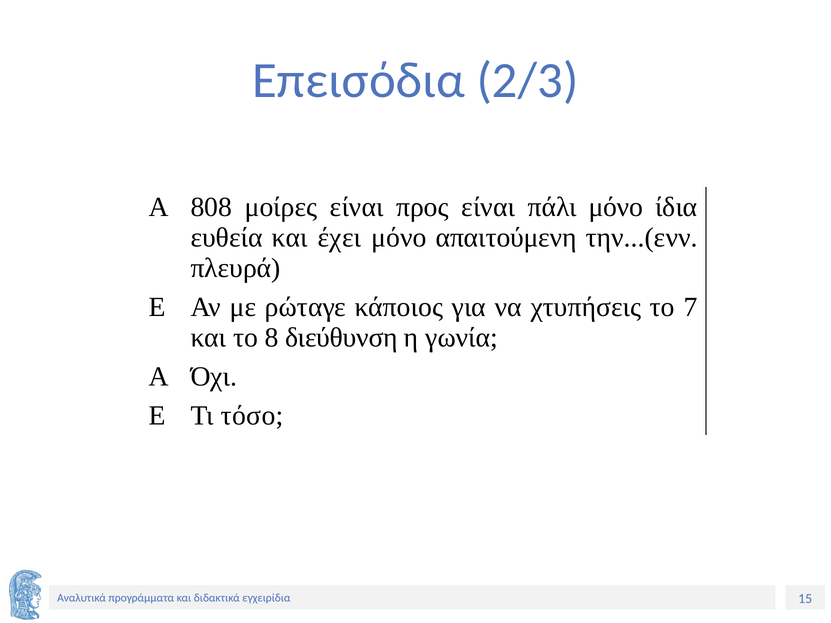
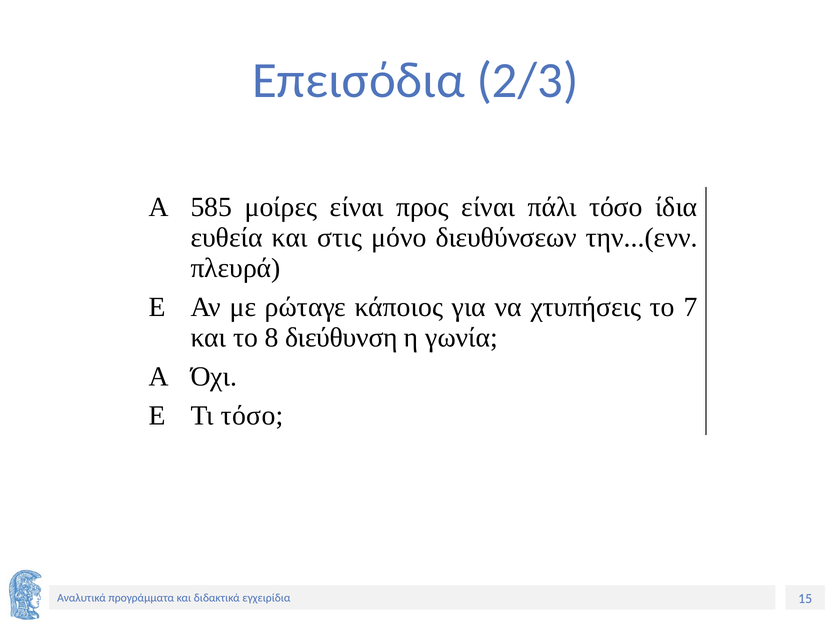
808: 808 -> 585
πάλι μόνο: μόνο -> τόσο
έχει: έχει -> στις
απαιτούμενη: απαιτούμενη -> διευθύνσεων
